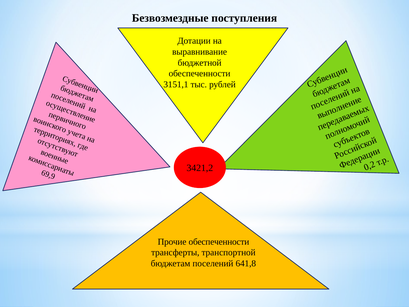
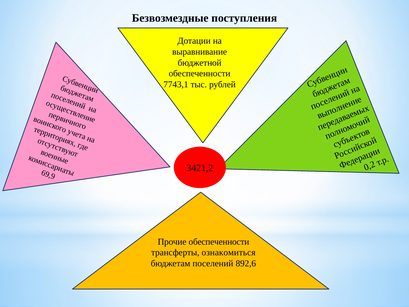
3151,1: 3151,1 -> 7743,1
транспортной: транспортной -> ознакомиться
641,8: 641,8 -> 892,6
